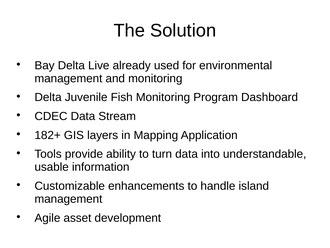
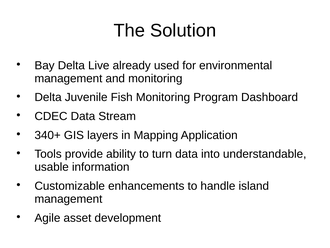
182+: 182+ -> 340+
